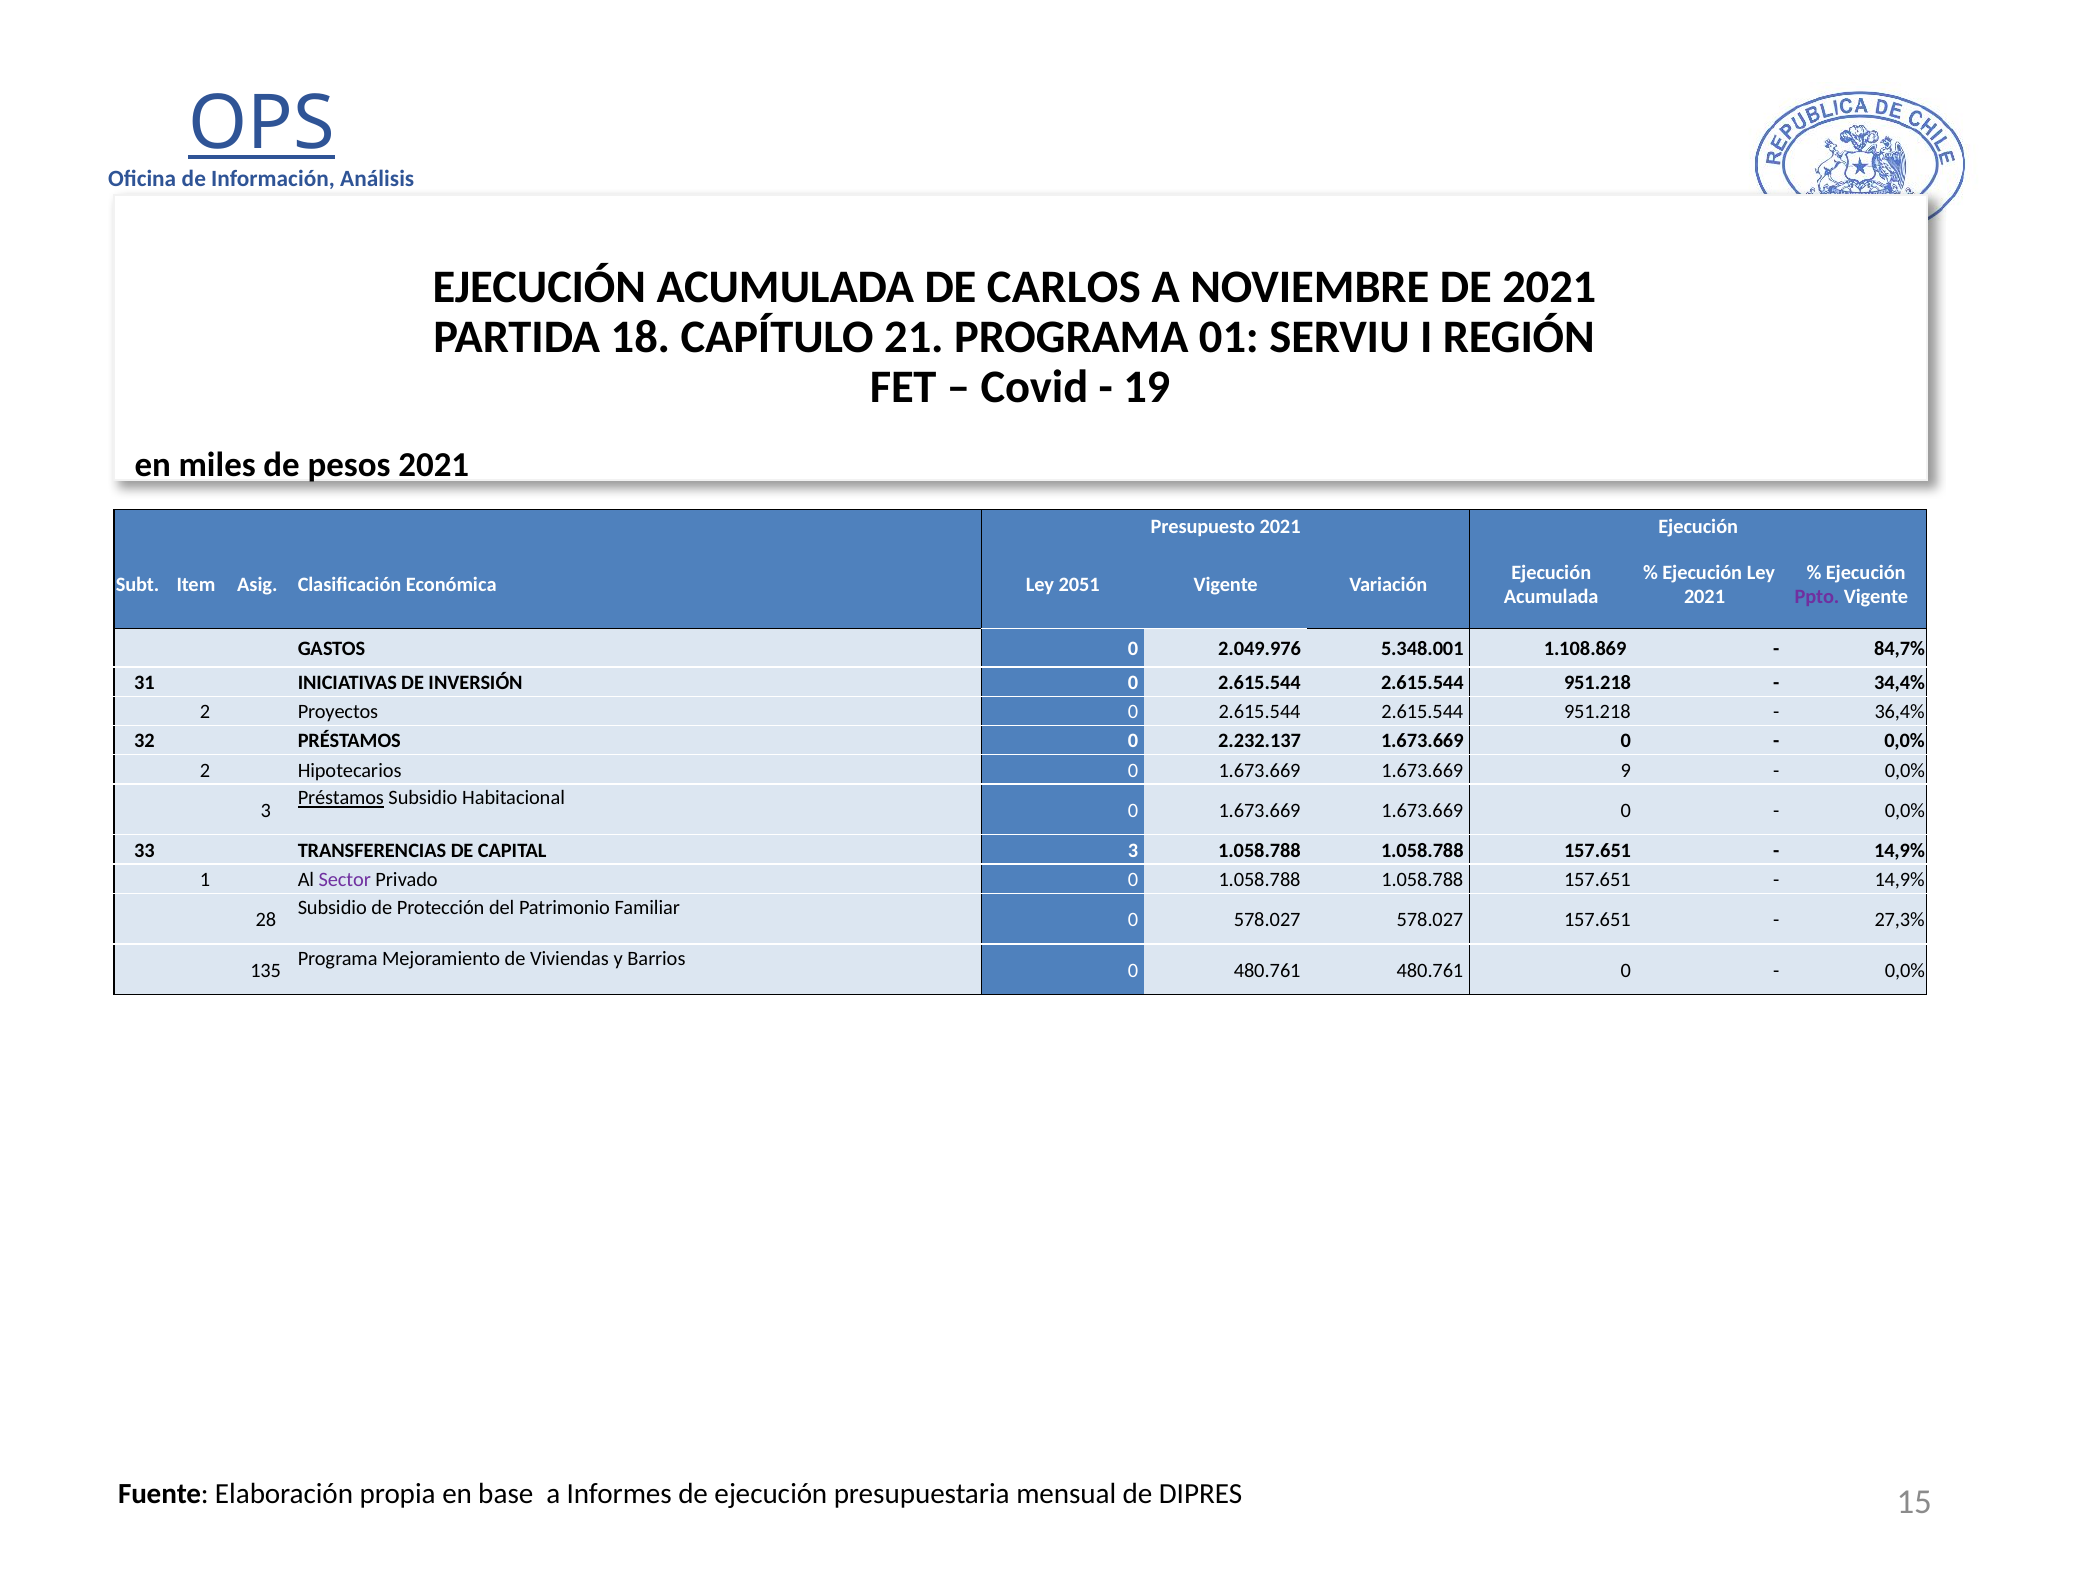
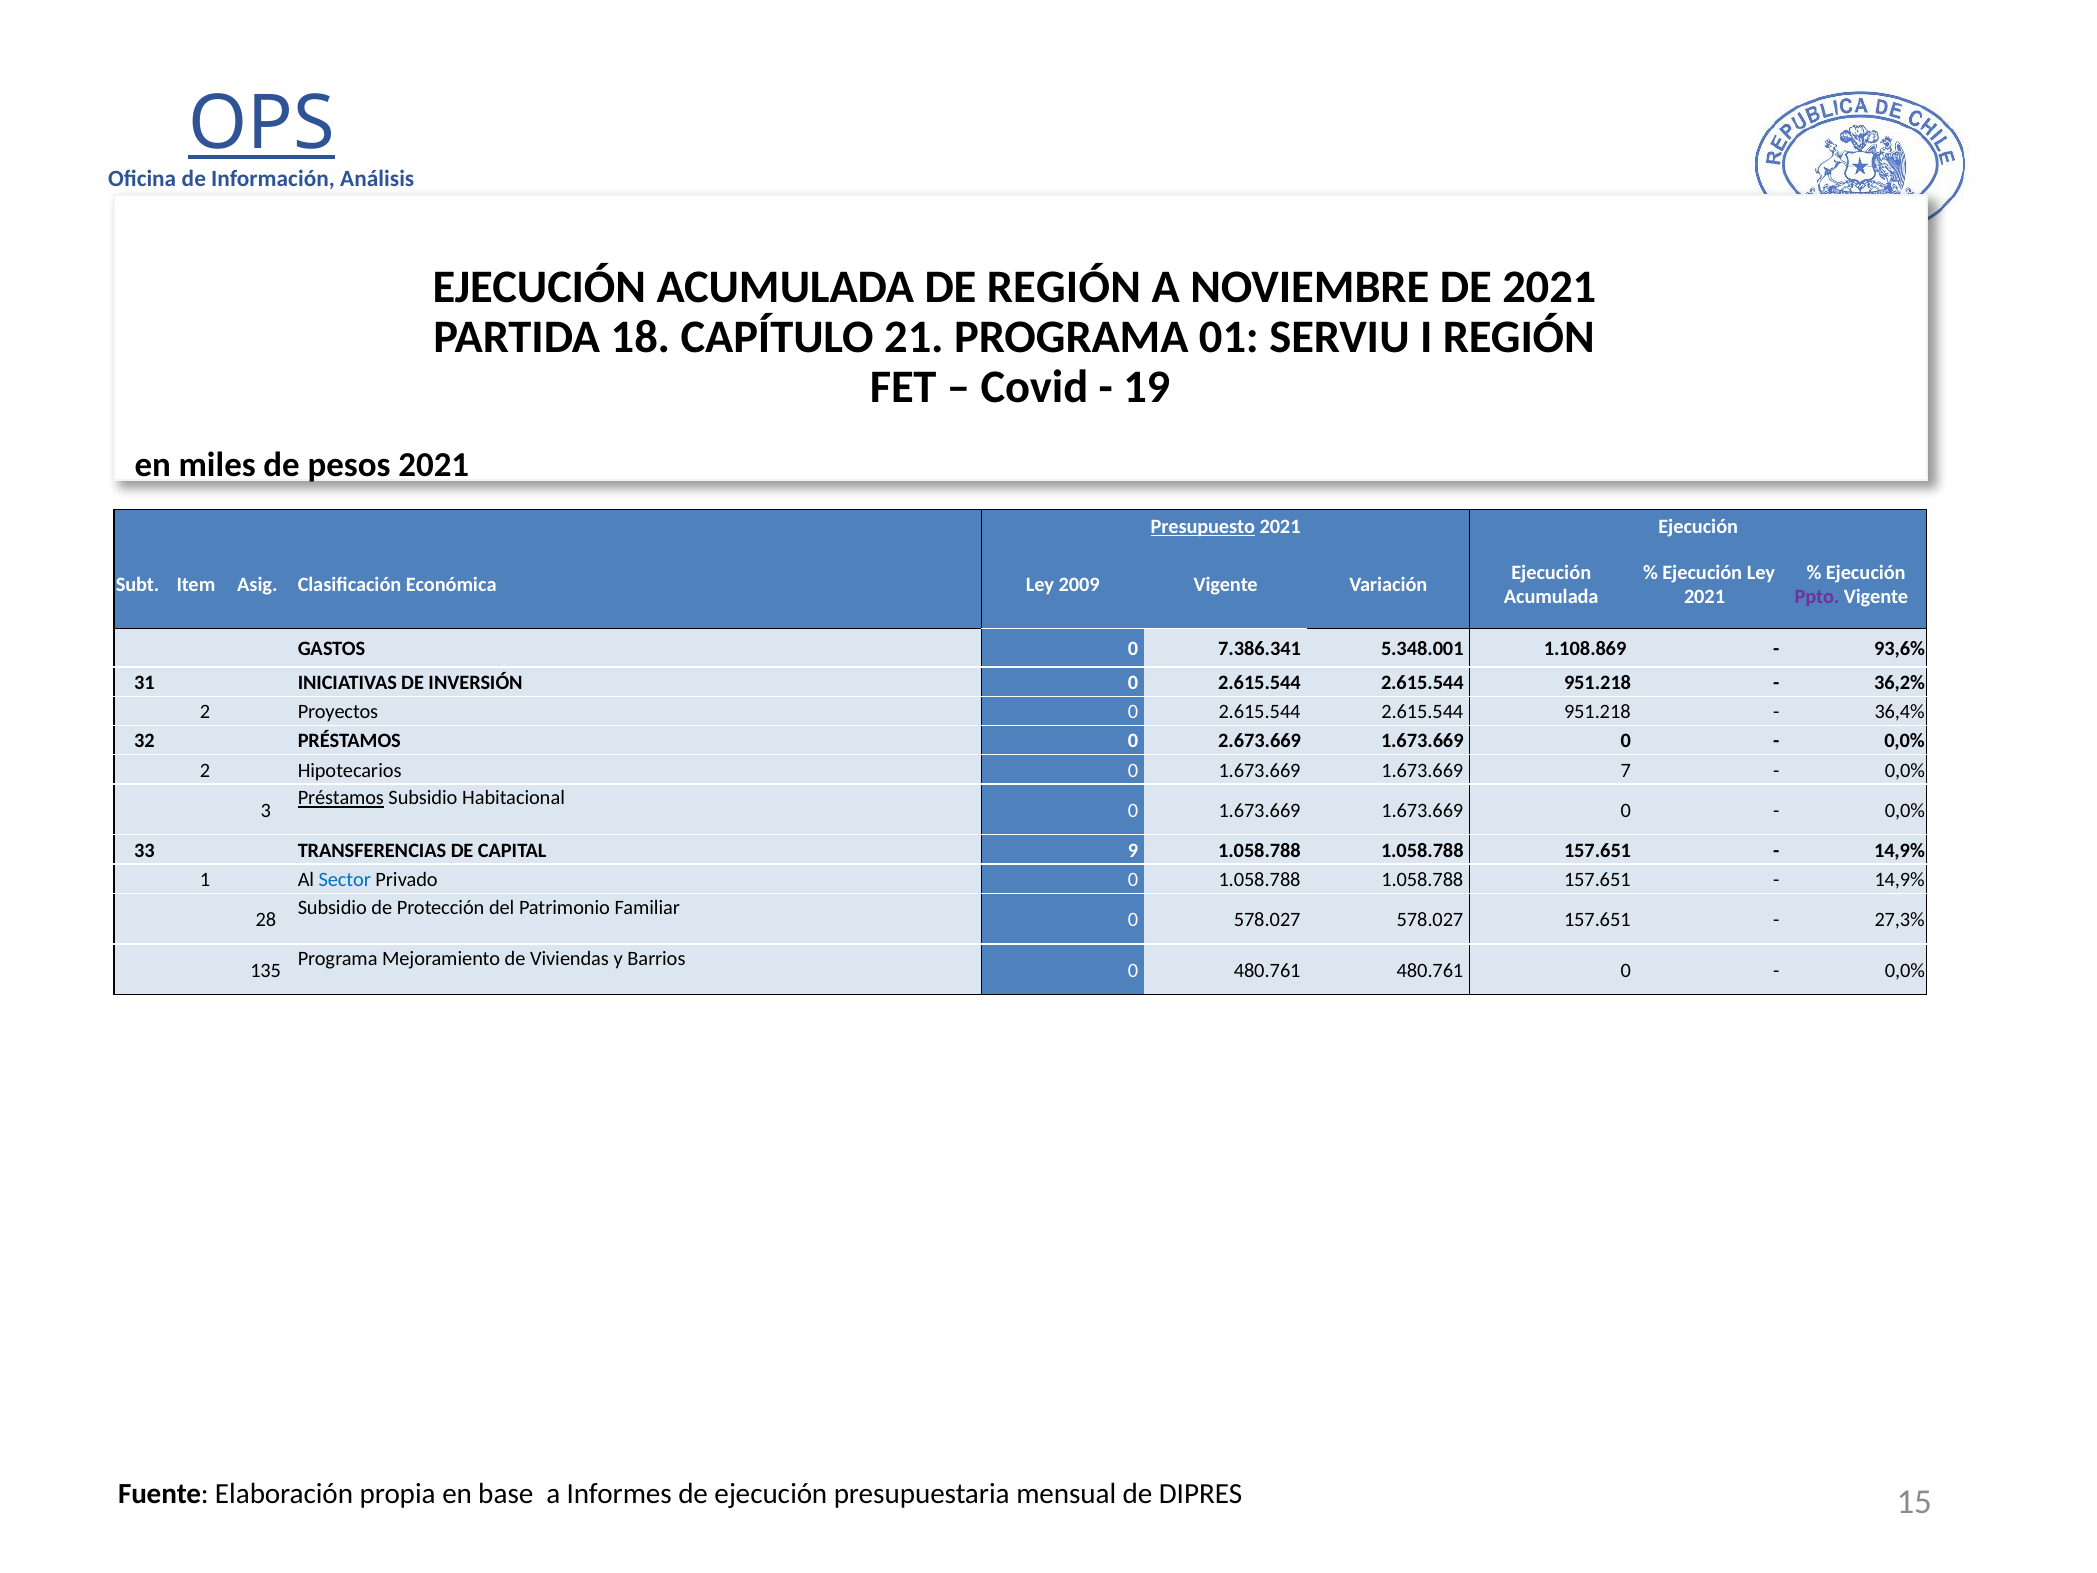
DE CARLOS: CARLOS -> REGIÓN
Presupuesto underline: none -> present
2051: 2051 -> 2009
2.049.976: 2.049.976 -> 7.386.341
84,7%: 84,7% -> 93,6%
34,4%: 34,4% -> 36,2%
2.232.137: 2.232.137 -> 2.673.669
9: 9 -> 7
CAPITAL 3: 3 -> 9
Sector colour: purple -> blue
